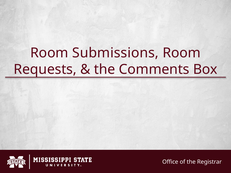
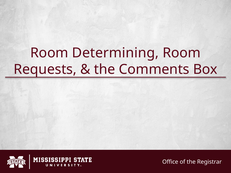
Submissions: Submissions -> Determining
